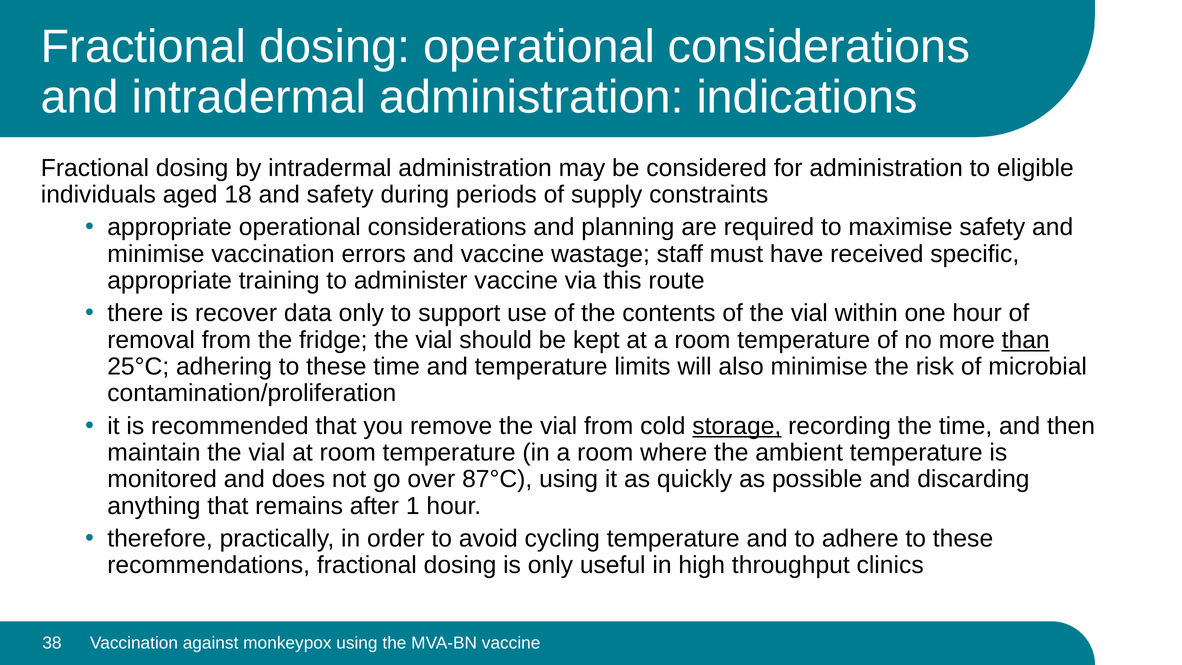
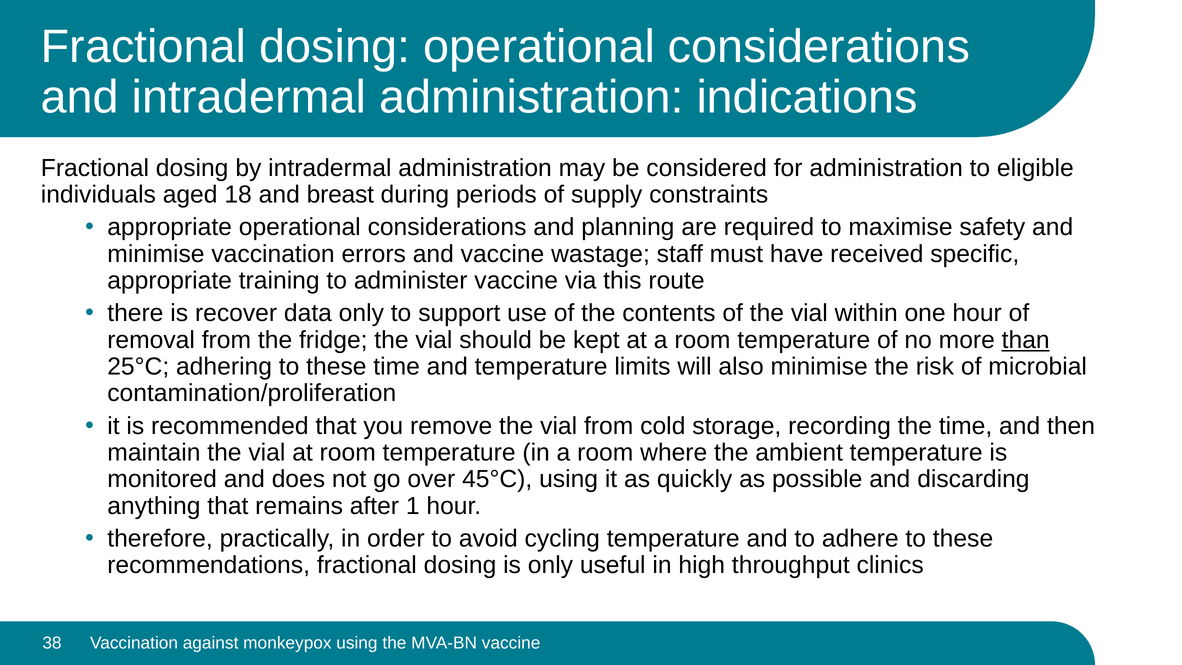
and safety: safety -> breast
storage underline: present -> none
87°C: 87°C -> 45°C
